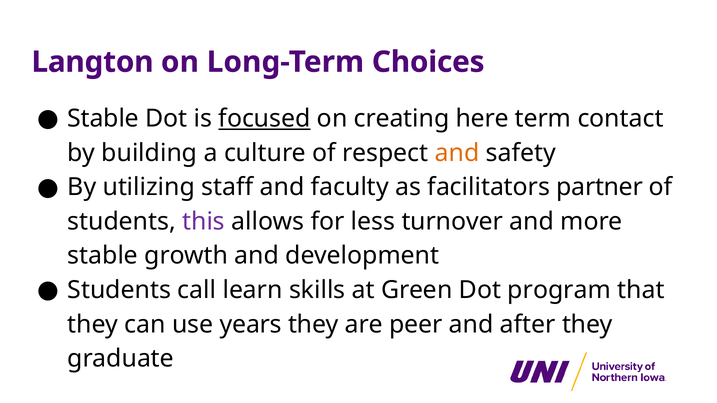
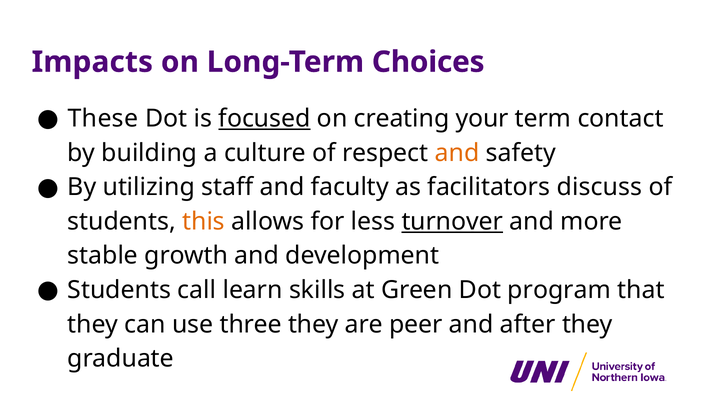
Langton: Langton -> Impacts
Stable at (103, 119): Stable -> These
here: here -> your
partner: partner -> discuss
this colour: purple -> orange
turnover underline: none -> present
years: years -> three
